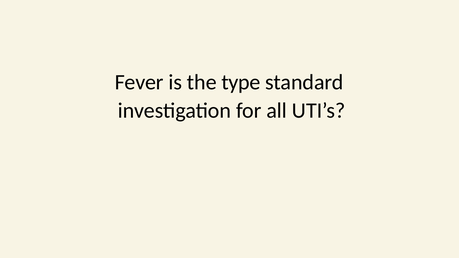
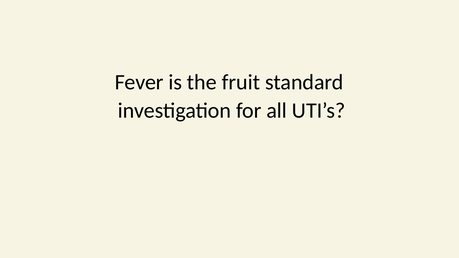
type: type -> fruit
